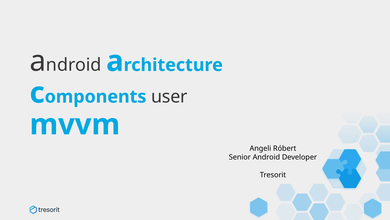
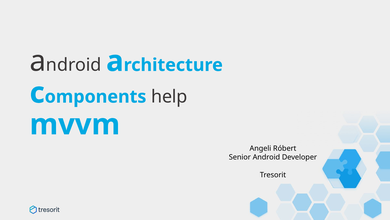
user: user -> help
